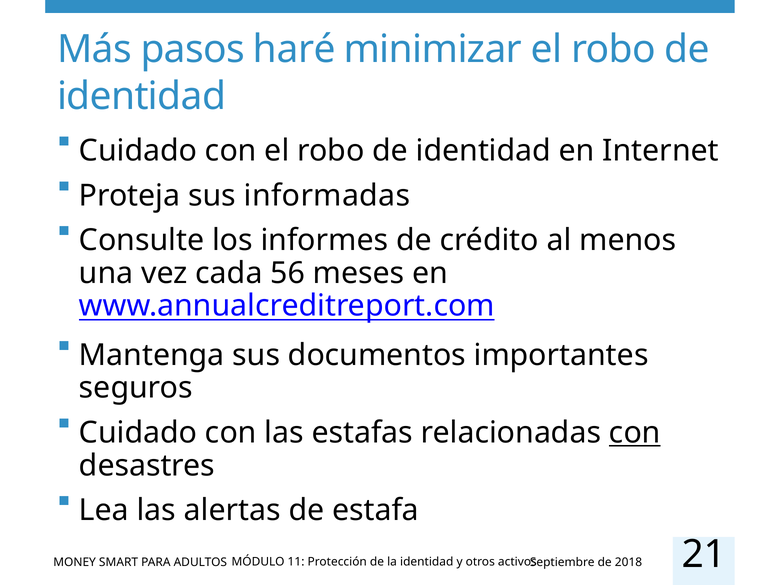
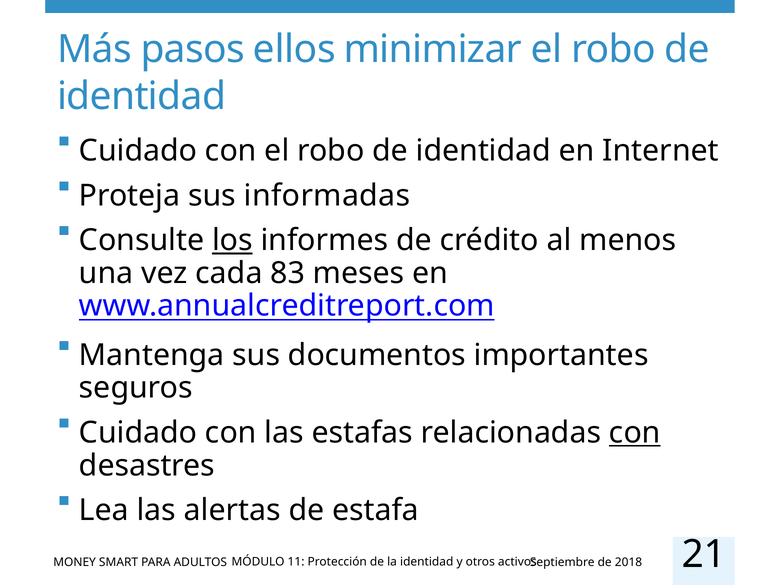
haré: haré -> ellos
los underline: none -> present
56: 56 -> 83
